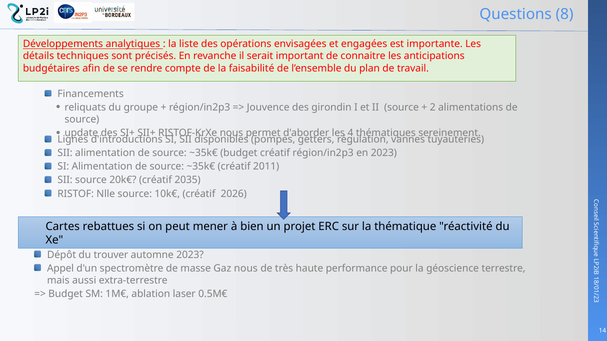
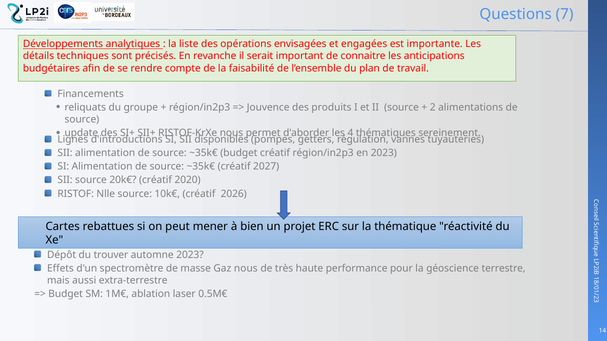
Questions 8: 8 -> 7
girondin: girondin -> produits
2011: 2011 -> 2027
2035: 2035 -> 2020
Appel: Appel -> Effets
